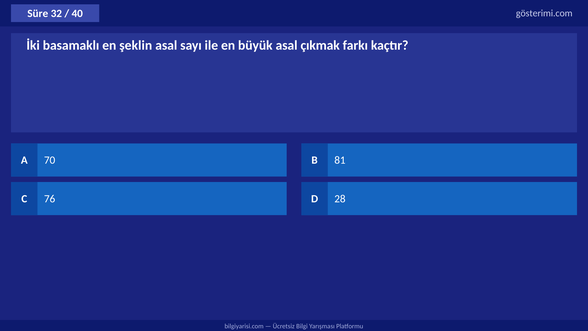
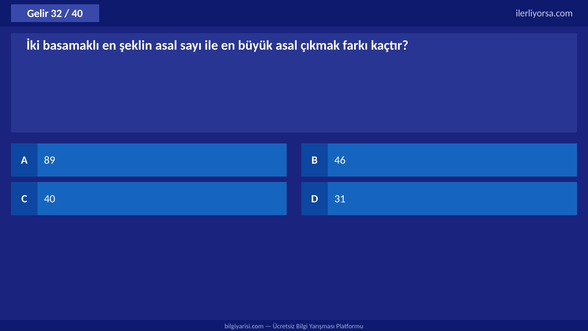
Süre: Süre -> Gelir
gösterimi.com: gösterimi.com -> ilerliyorsa.com
70: 70 -> 89
81: 81 -> 46
C 76: 76 -> 40
28: 28 -> 31
